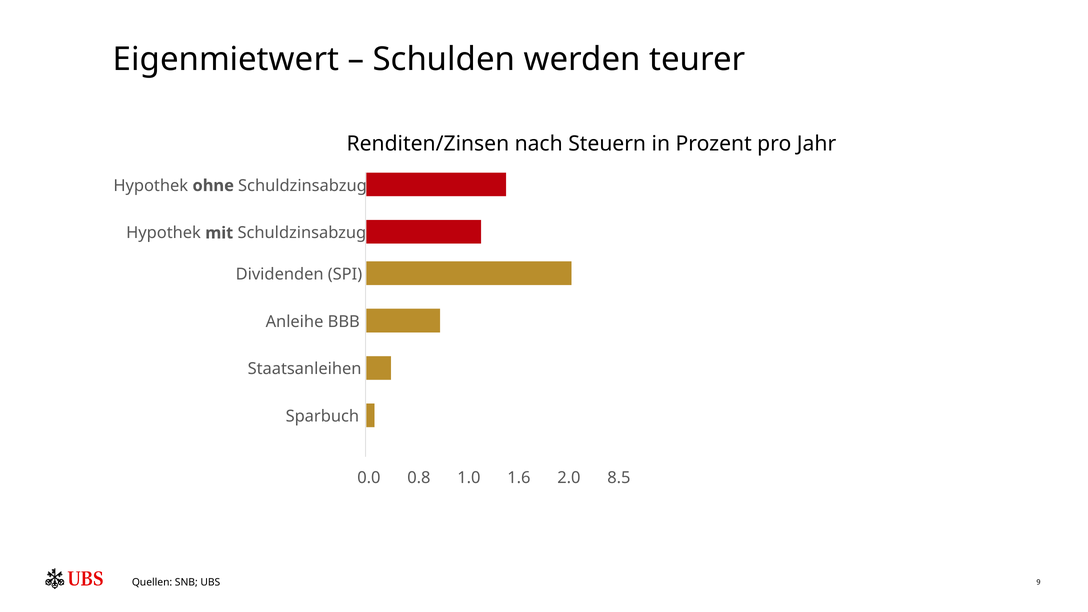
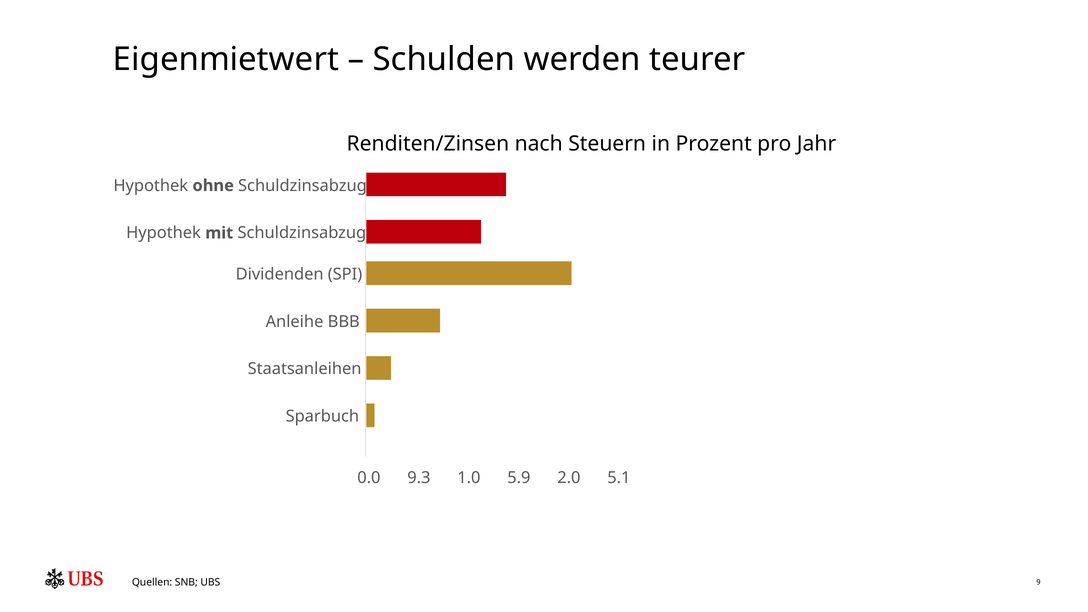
0.8: 0.8 -> 9.3
1.6: 1.6 -> 5.9
8.5: 8.5 -> 5.1
